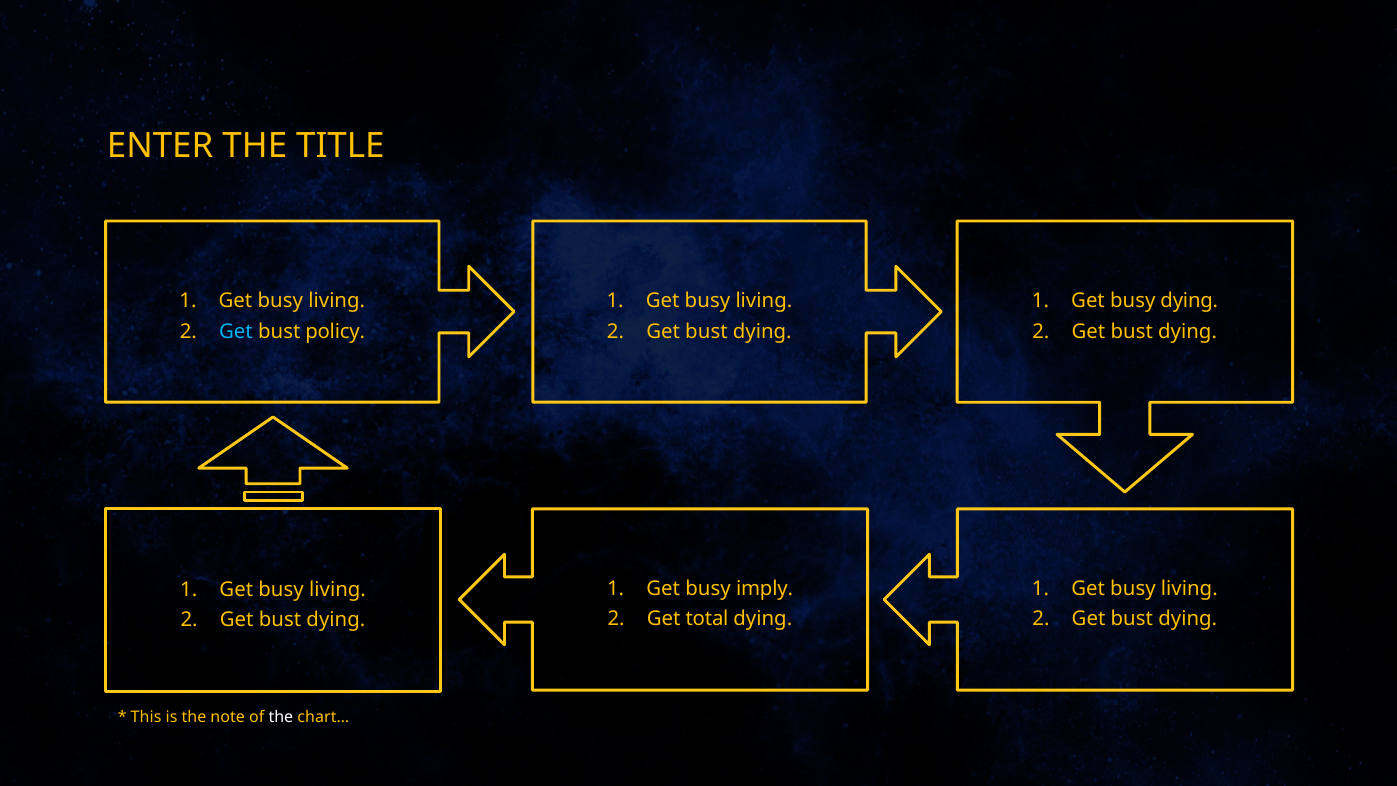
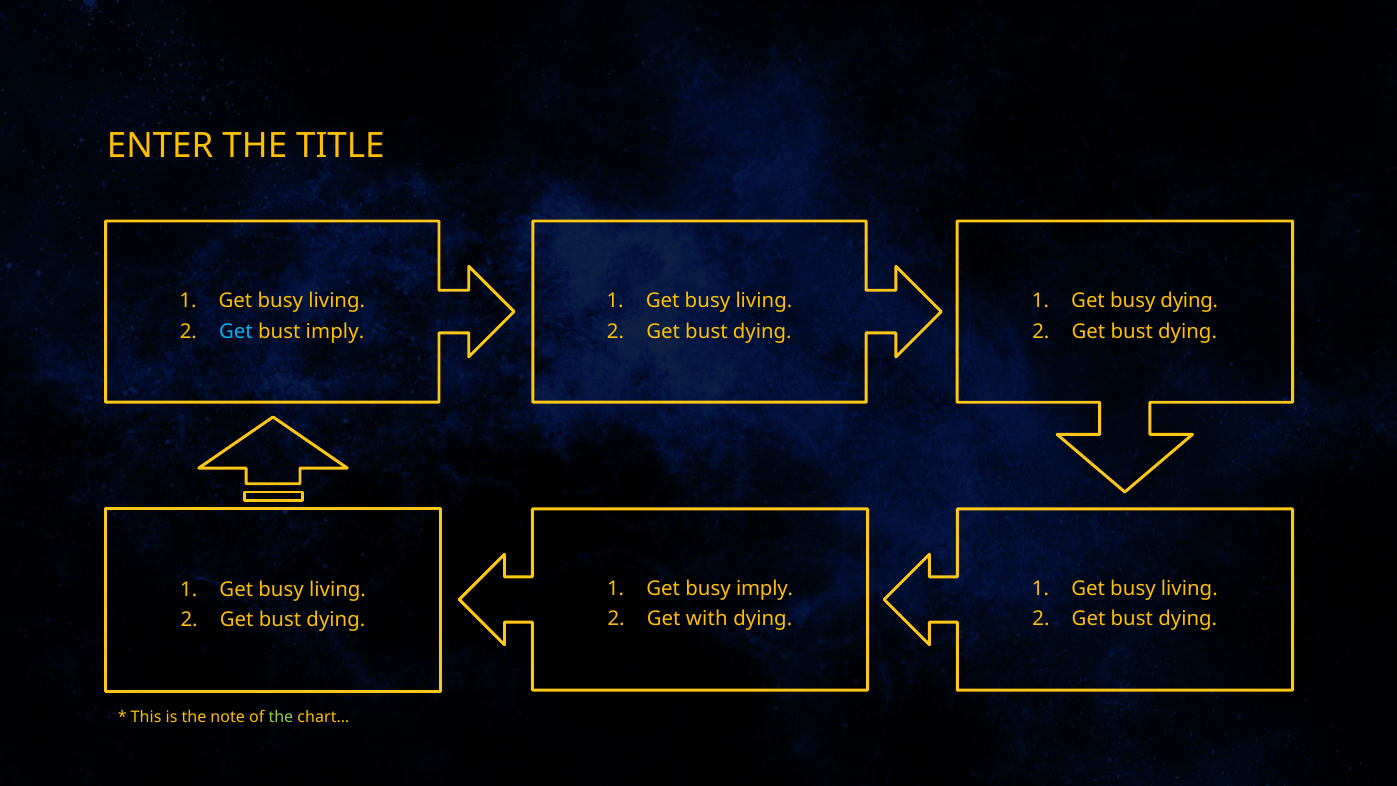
bust policy: policy -> imply
total: total -> with
the at (281, 717) colour: white -> light green
